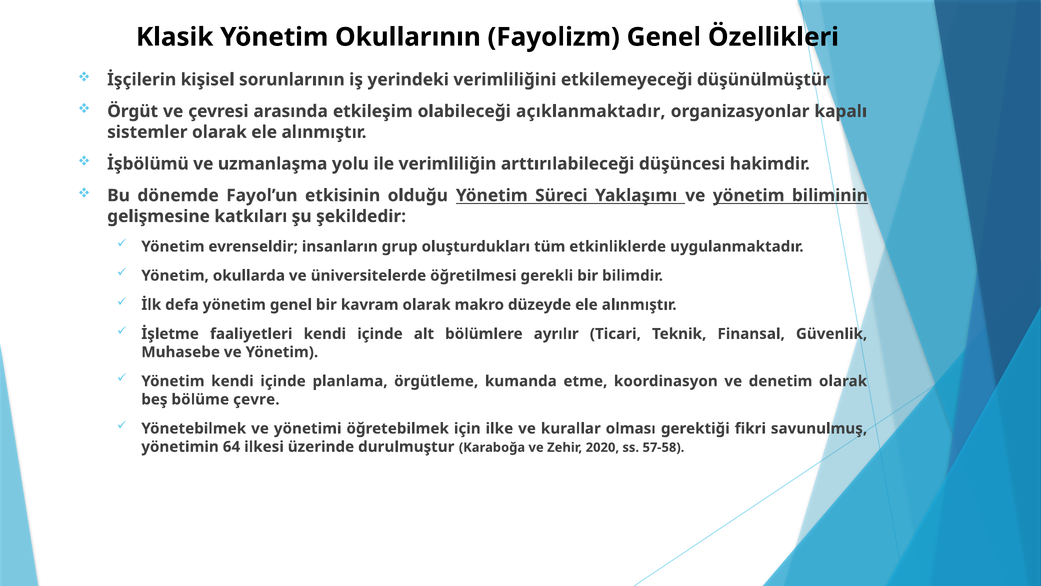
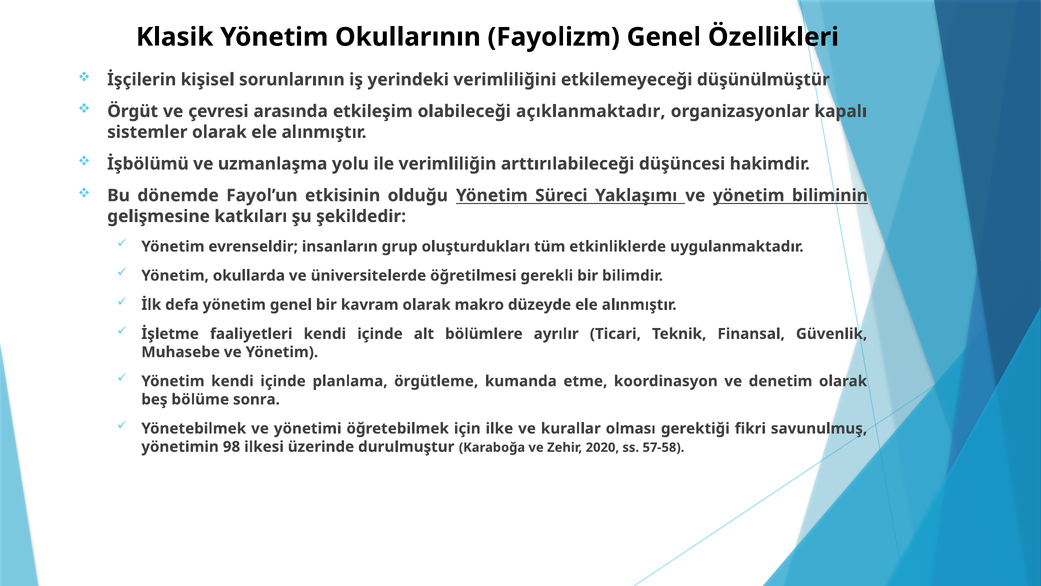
çevre: çevre -> sonra
64: 64 -> 98
